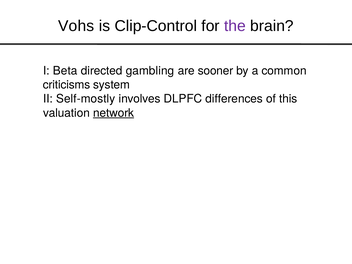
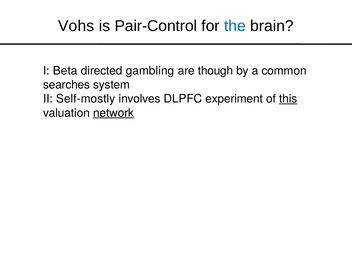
Clip-Control: Clip-Control -> Pair-Control
the colour: purple -> blue
sooner: sooner -> though
criticisms: criticisms -> searches
differences: differences -> experiment
this underline: none -> present
